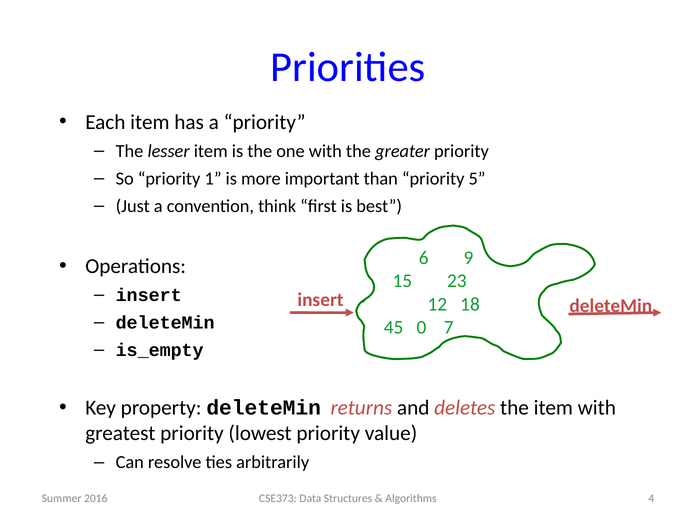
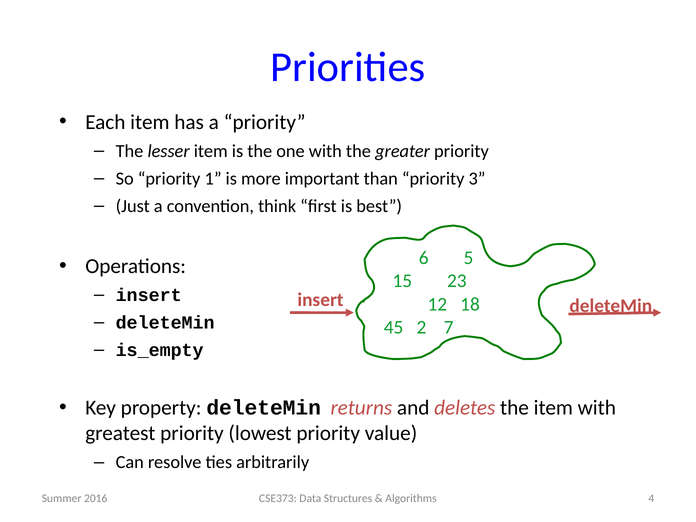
5: 5 -> 3
9: 9 -> 5
0: 0 -> 2
